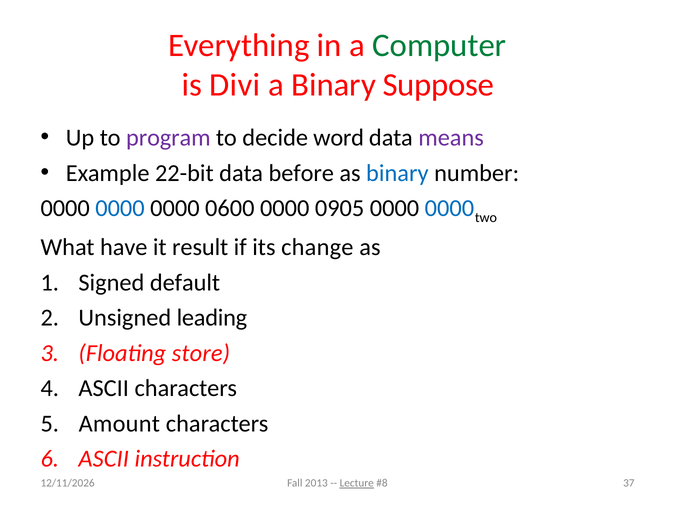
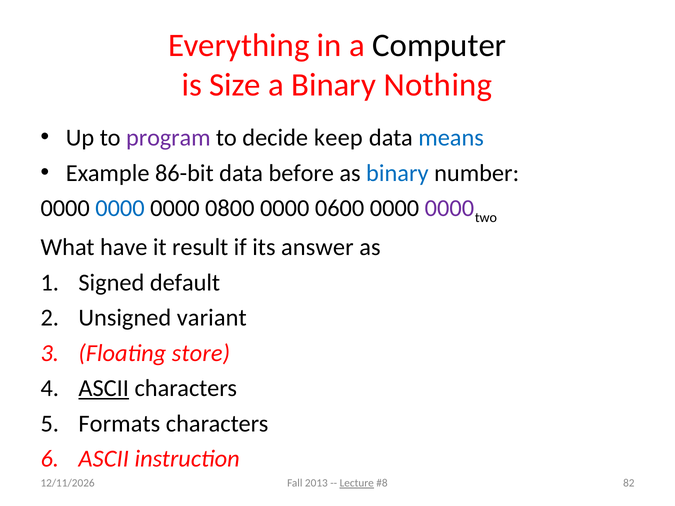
Computer colour: green -> black
Divi: Divi -> Size
Suppose: Suppose -> Nothing
word: word -> keep
means colour: purple -> blue
22-bit: 22-bit -> 86-bit
0600: 0600 -> 0800
0905: 0905 -> 0600
0000 at (449, 208) colour: blue -> purple
change: change -> answer
leading: leading -> variant
ASCII at (104, 388) underline: none -> present
Amount: Amount -> Formats
37: 37 -> 82
